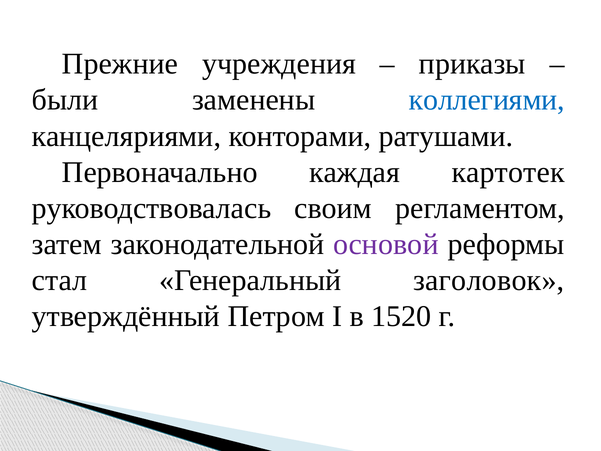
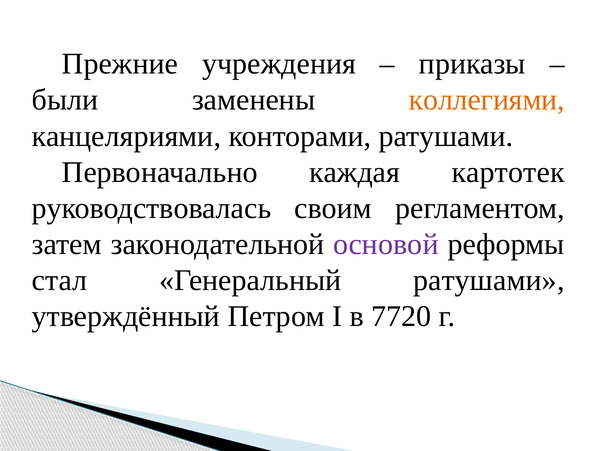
коллегиями colour: blue -> orange
Генеральный заголовок: заголовок -> ратушами
1520: 1520 -> 7720
